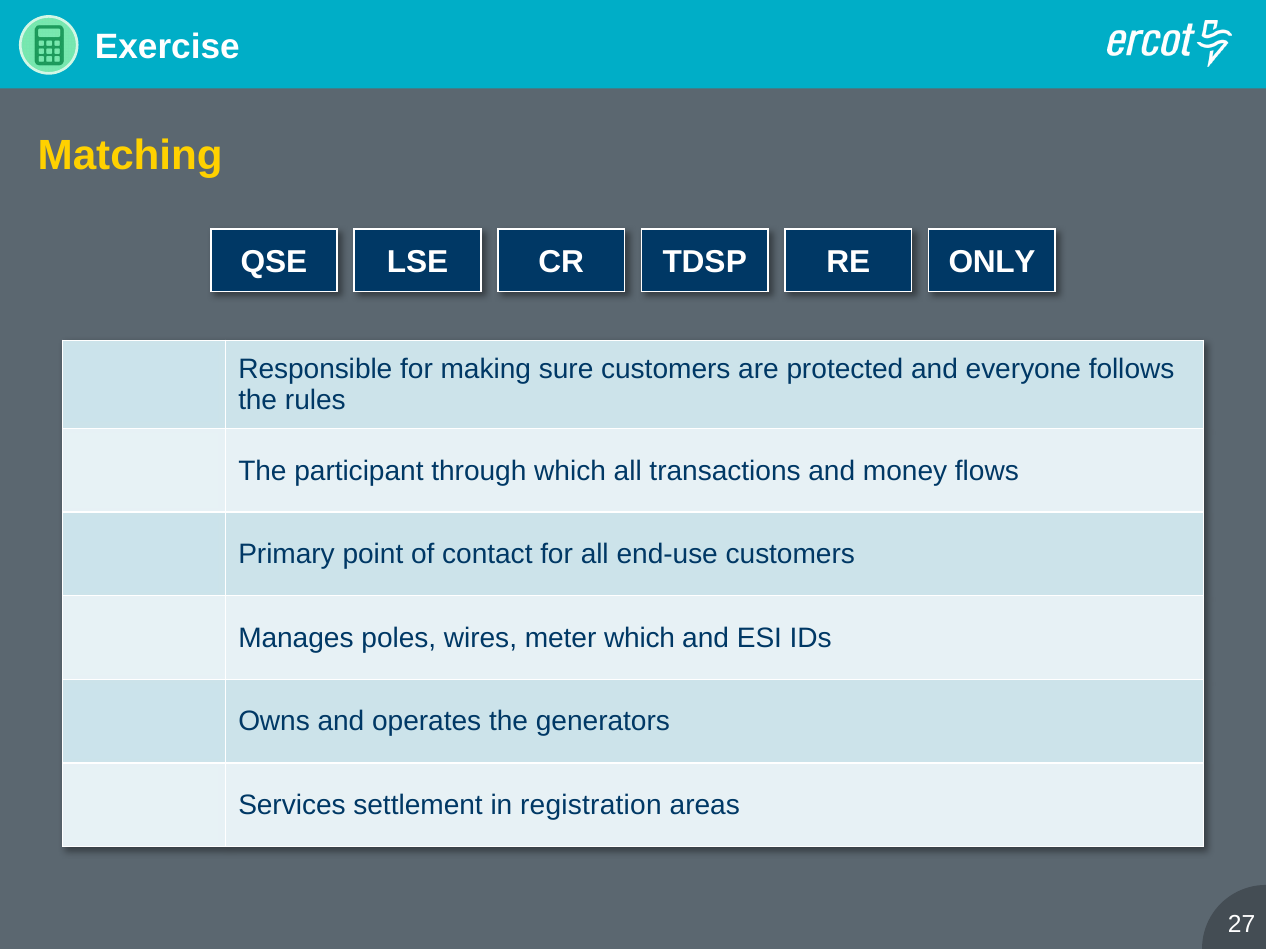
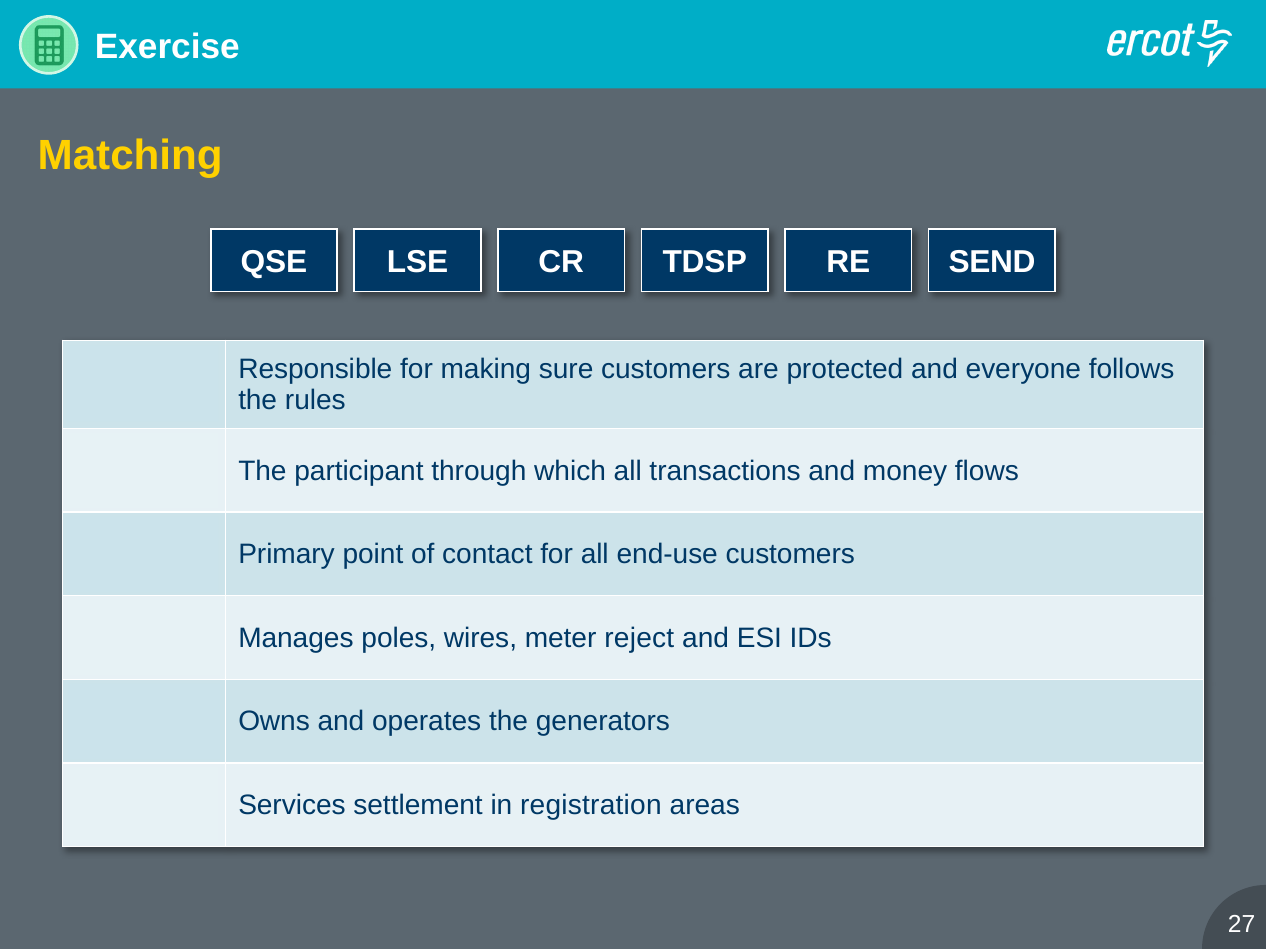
ONLY: ONLY -> SEND
meter which: which -> reject
